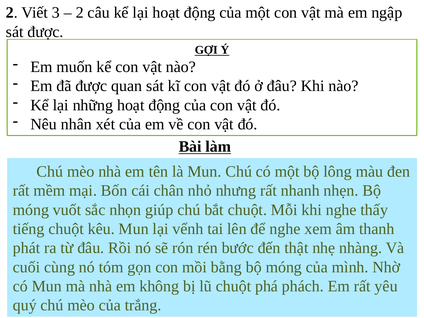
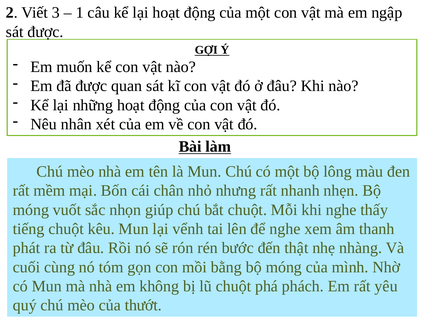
2 at (80, 13): 2 -> 1
trắng: trắng -> thướt
